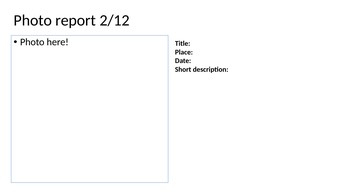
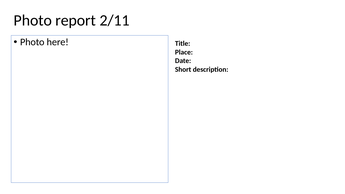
2/12: 2/12 -> 2/11
